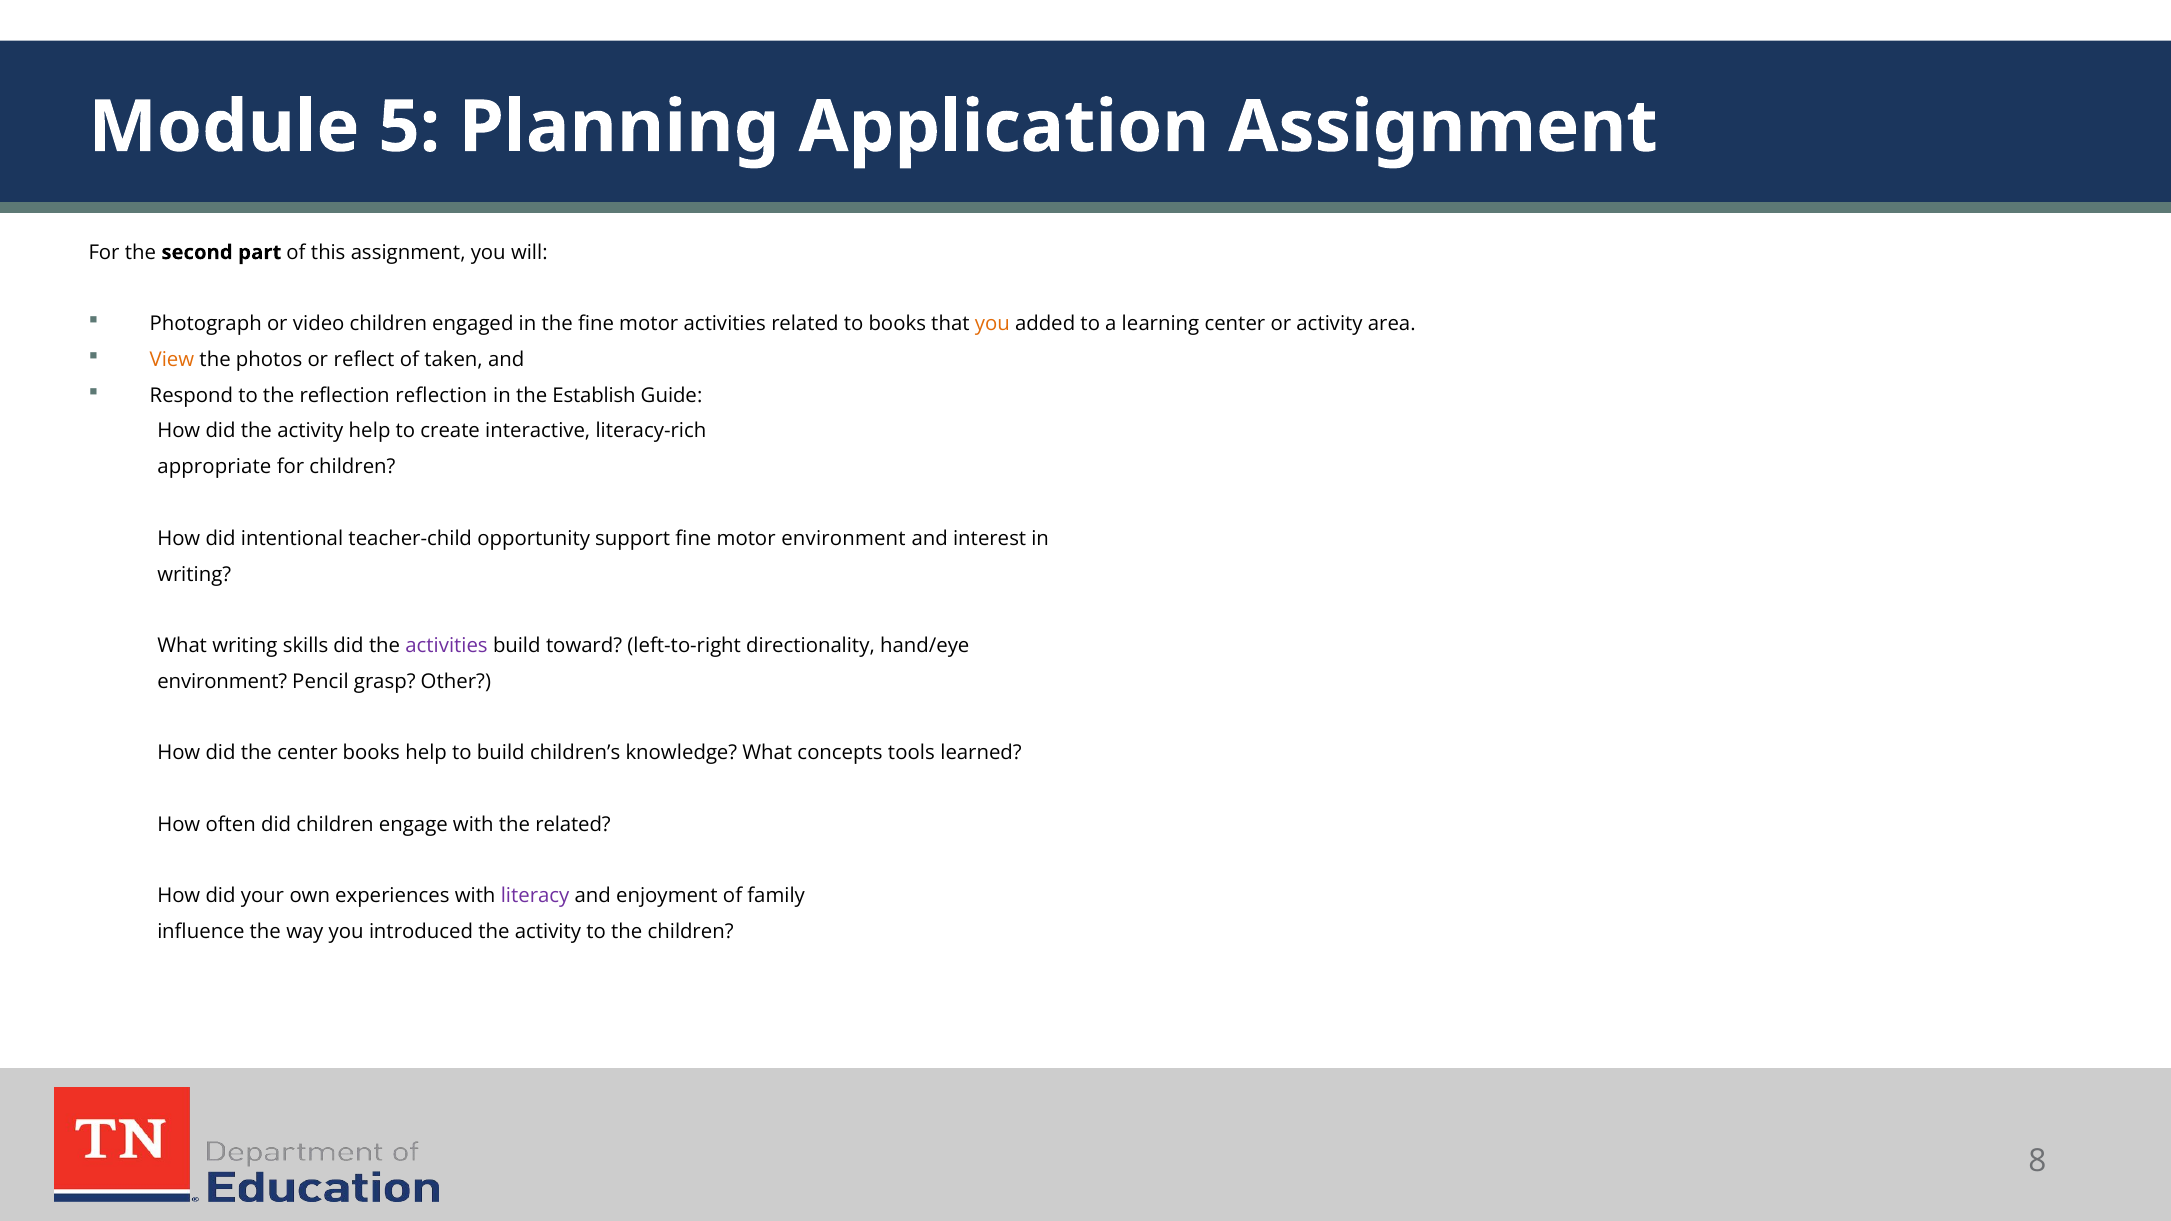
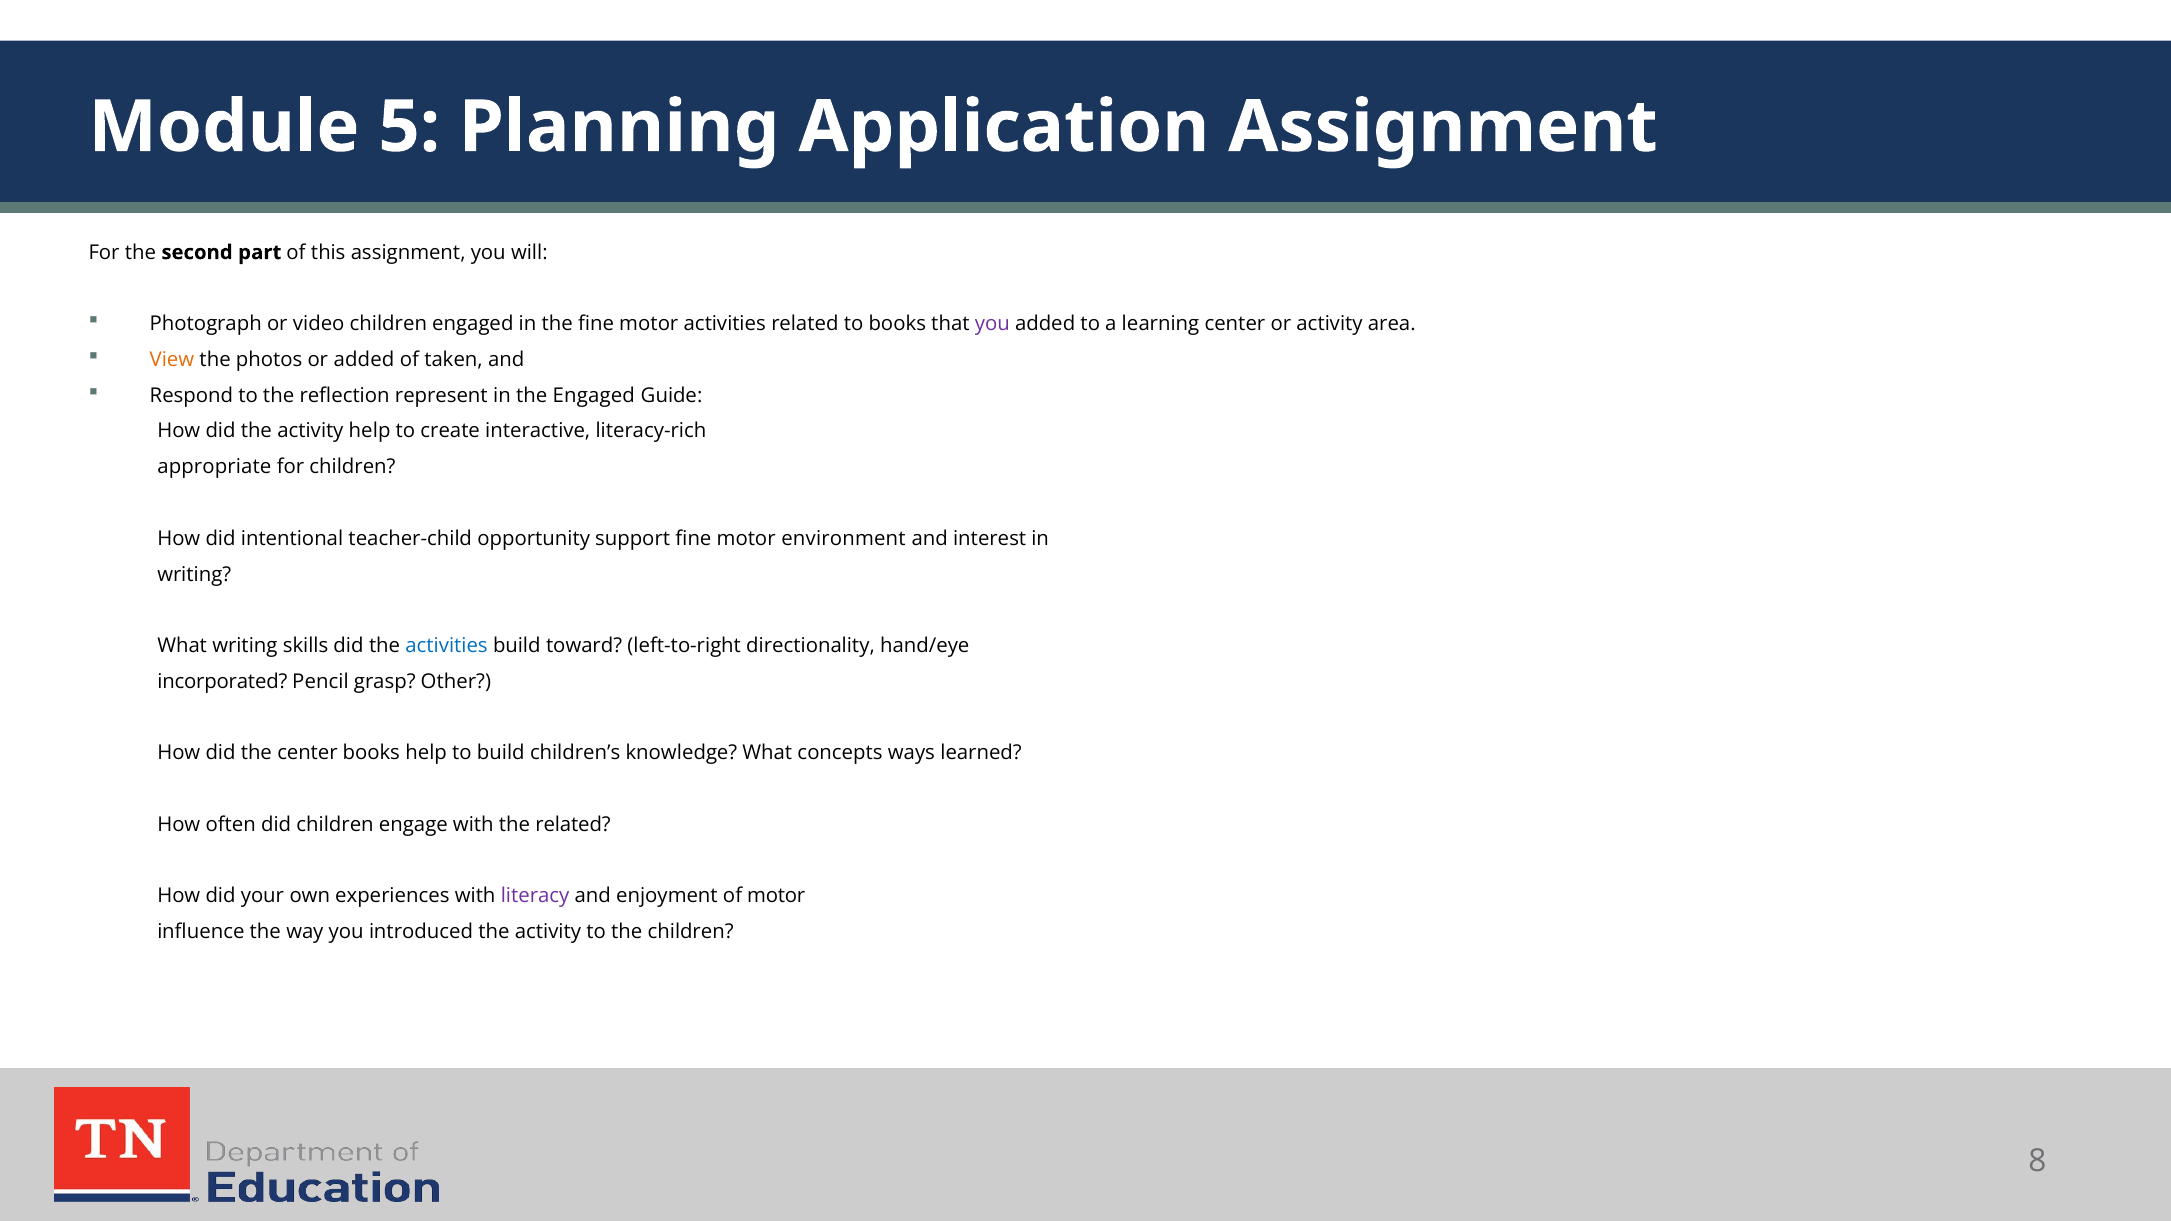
you at (992, 324) colour: orange -> purple
or reflect: reflect -> added
reflection reflection: reflection -> represent
the Establish: Establish -> Engaged
activities at (447, 646) colour: purple -> blue
environment at (222, 682): environment -> incorporated
tools: tools -> ways
of family: family -> motor
